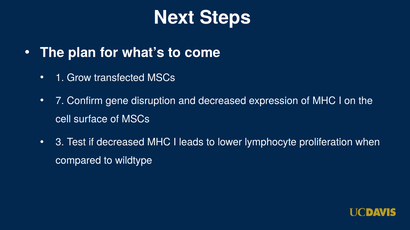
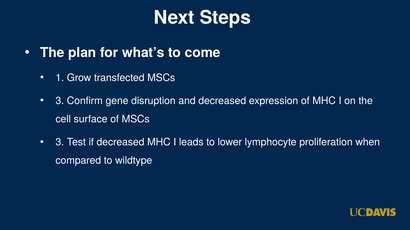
7 at (60, 101): 7 -> 3
